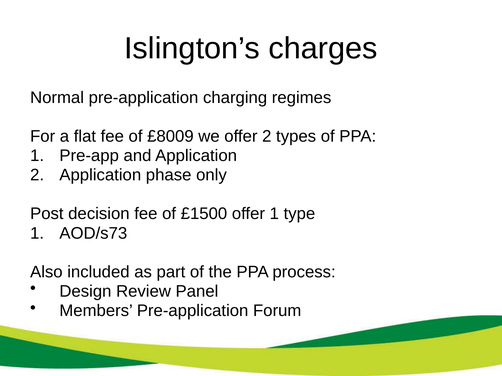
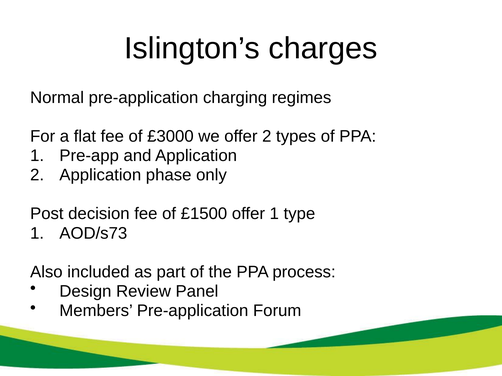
£8009: £8009 -> £3000
